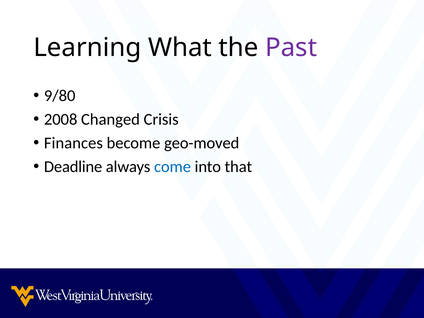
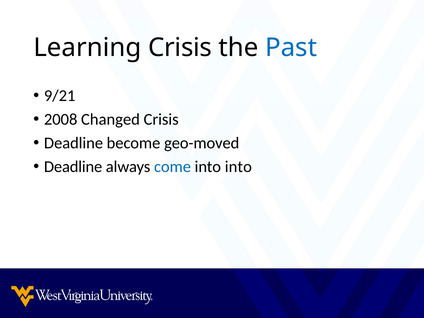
Learning What: What -> Crisis
Past colour: purple -> blue
9/80: 9/80 -> 9/21
Finances at (73, 143): Finances -> Deadline
into that: that -> into
